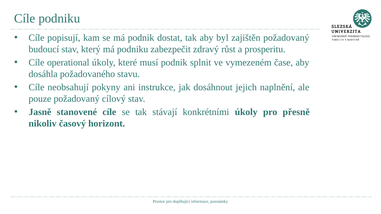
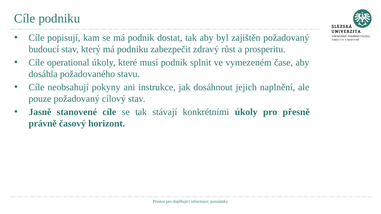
nikoliv: nikoliv -> právně
